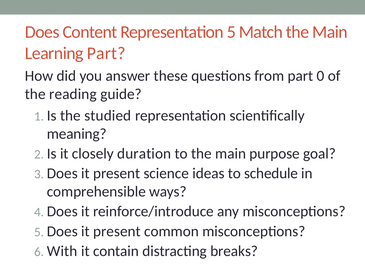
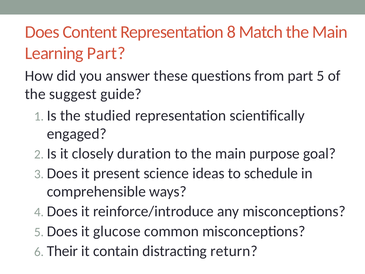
Representation 5: 5 -> 8
part 0: 0 -> 5
reading: reading -> suggest
meaning: meaning -> engaged
present at (117, 231): present -> glucose
With: With -> Their
breaks: breaks -> return
